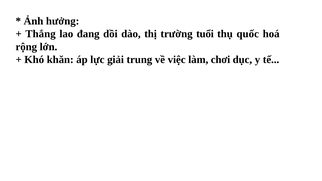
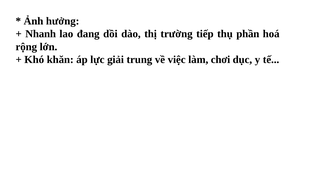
Thắng: Thắng -> Nhanh
tuổi: tuổi -> tiếp
quốc: quốc -> phần
